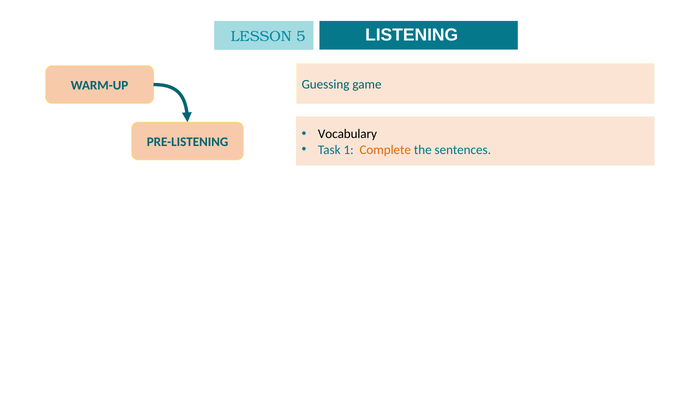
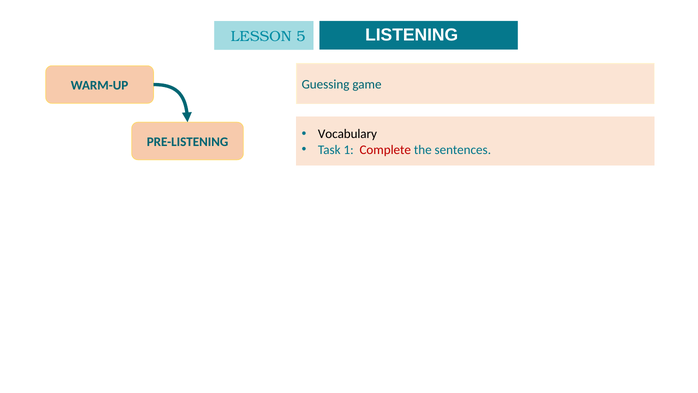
Complete colour: orange -> red
